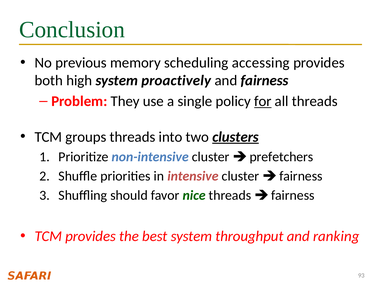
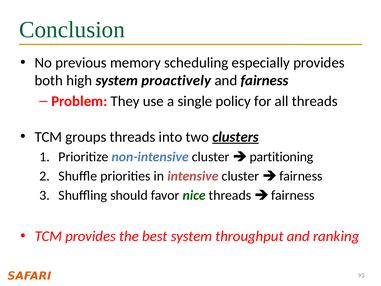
accessing: accessing -> especially
for underline: present -> none
prefetchers: prefetchers -> partitioning
